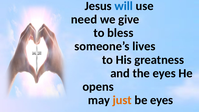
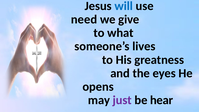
bless: bless -> what
just colour: orange -> purple
be eyes: eyes -> hear
